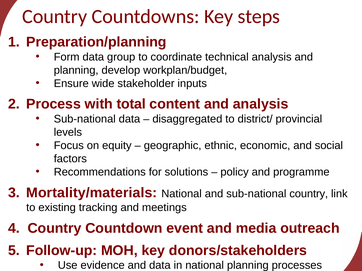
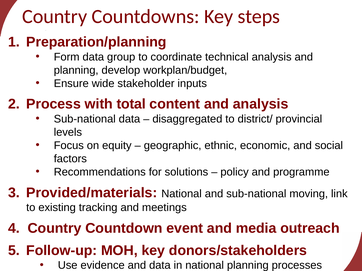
Mortality/materials: Mortality/materials -> Provided/materials
sub-national country: country -> moving
